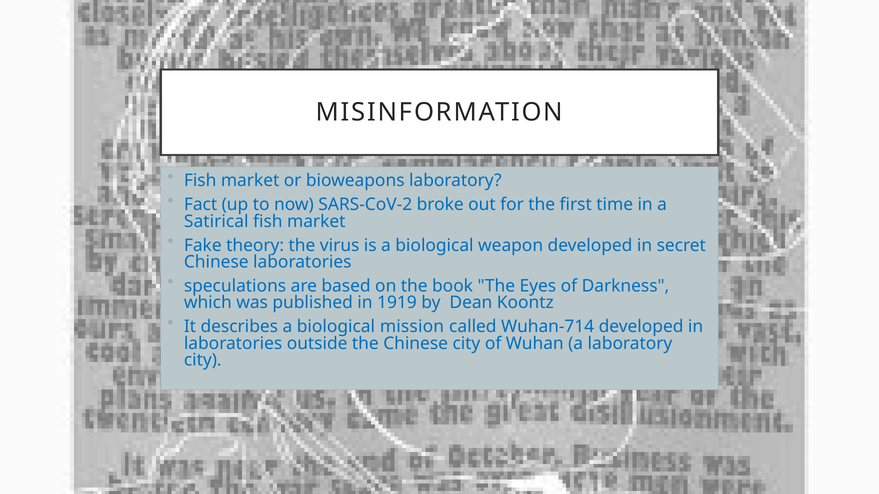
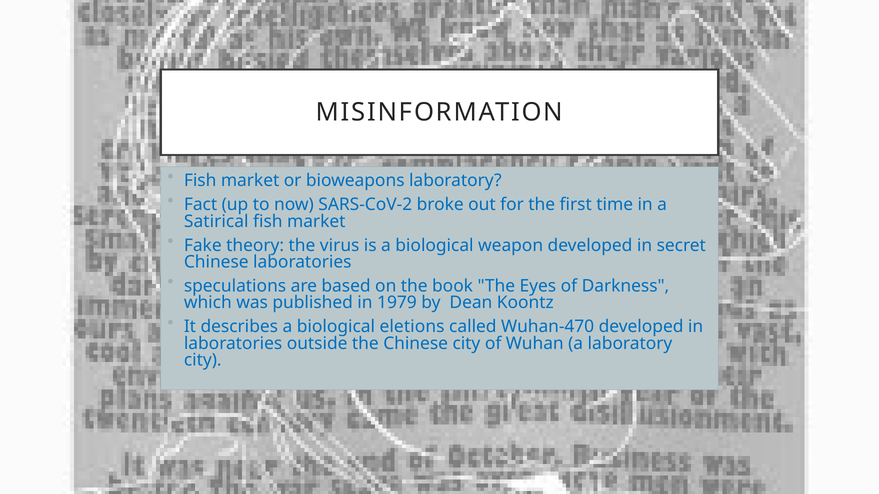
1919: 1919 -> 1979
mission: mission -> eletions
Wuhan-714: Wuhan-714 -> Wuhan-470
